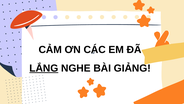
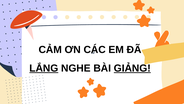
GIẢNG underline: none -> present
